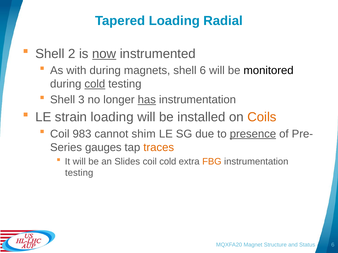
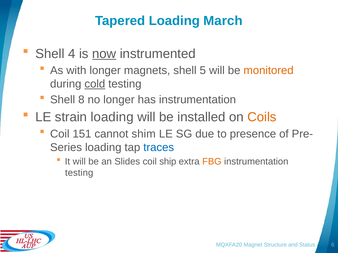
Radial: Radial -> March
2: 2 -> 4
with during: during -> longer
shell 6: 6 -> 5
monitored colour: black -> orange
3: 3 -> 8
has underline: present -> none
983: 983 -> 151
presence underline: present -> none
gauges at (103, 148): gauges -> loading
traces colour: orange -> blue
coil cold: cold -> ship
